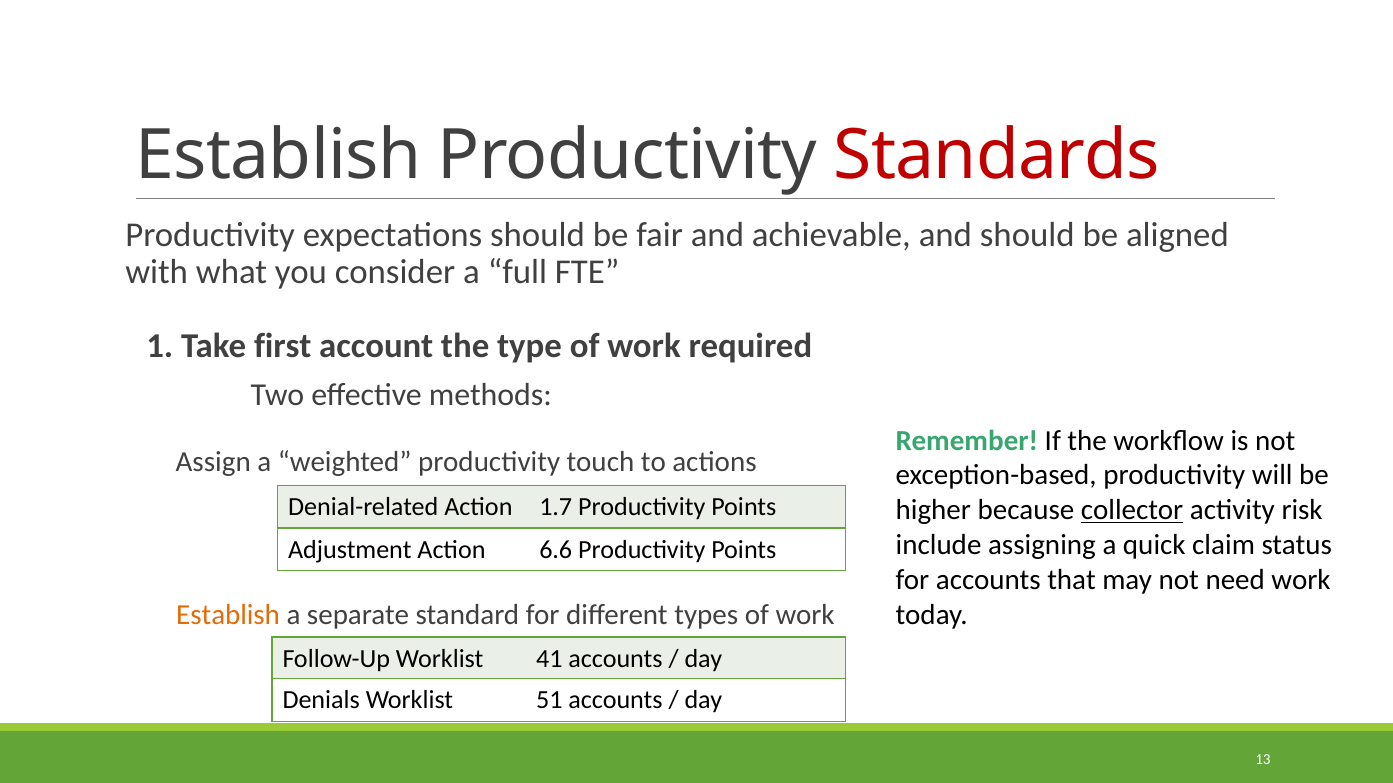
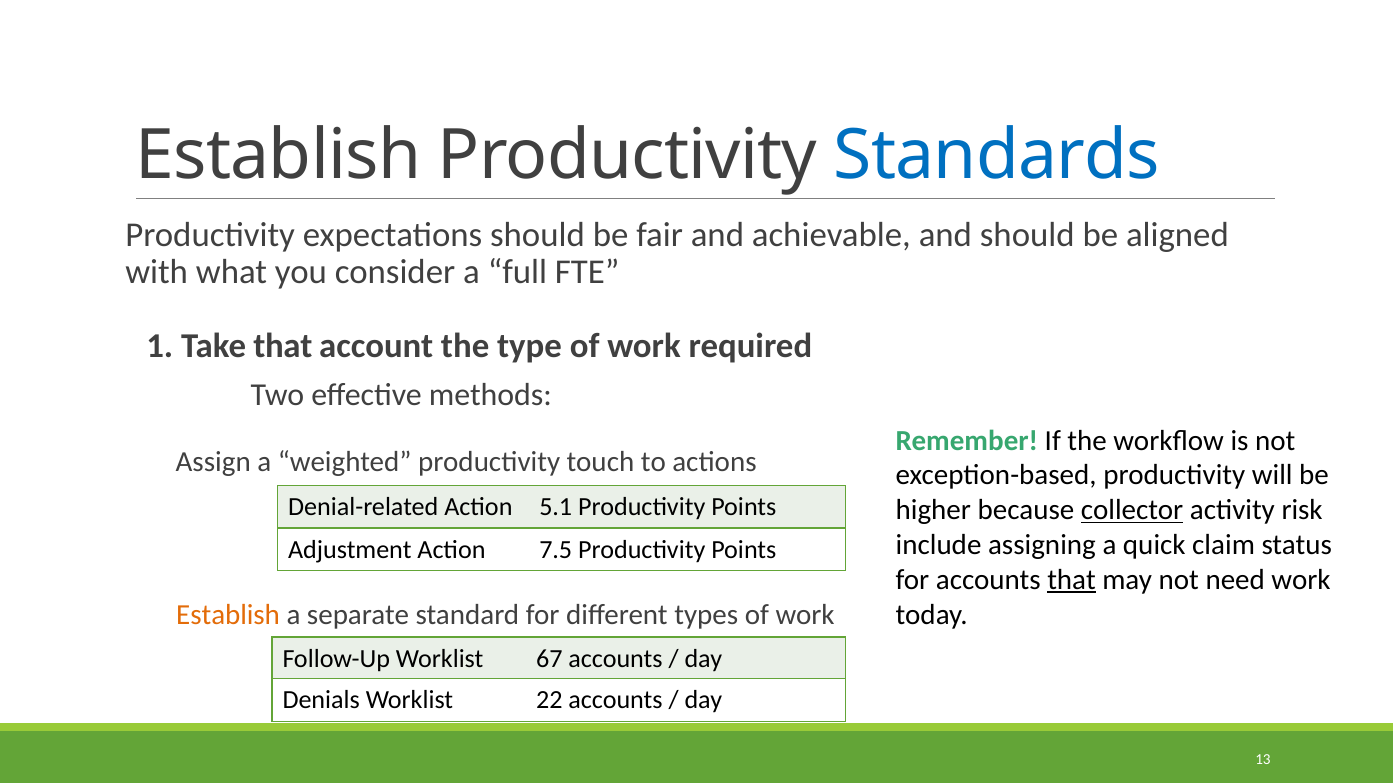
Standards colour: red -> blue
Take first: first -> that
1.7: 1.7 -> 5.1
6.6: 6.6 -> 7.5
that at (1072, 580) underline: none -> present
41: 41 -> 67
51: 51 -> 22
